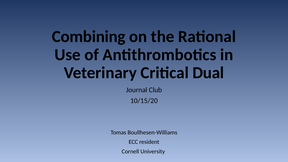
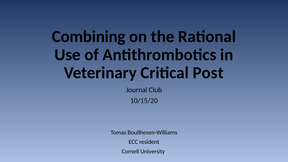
Dual: Dual -> Post
